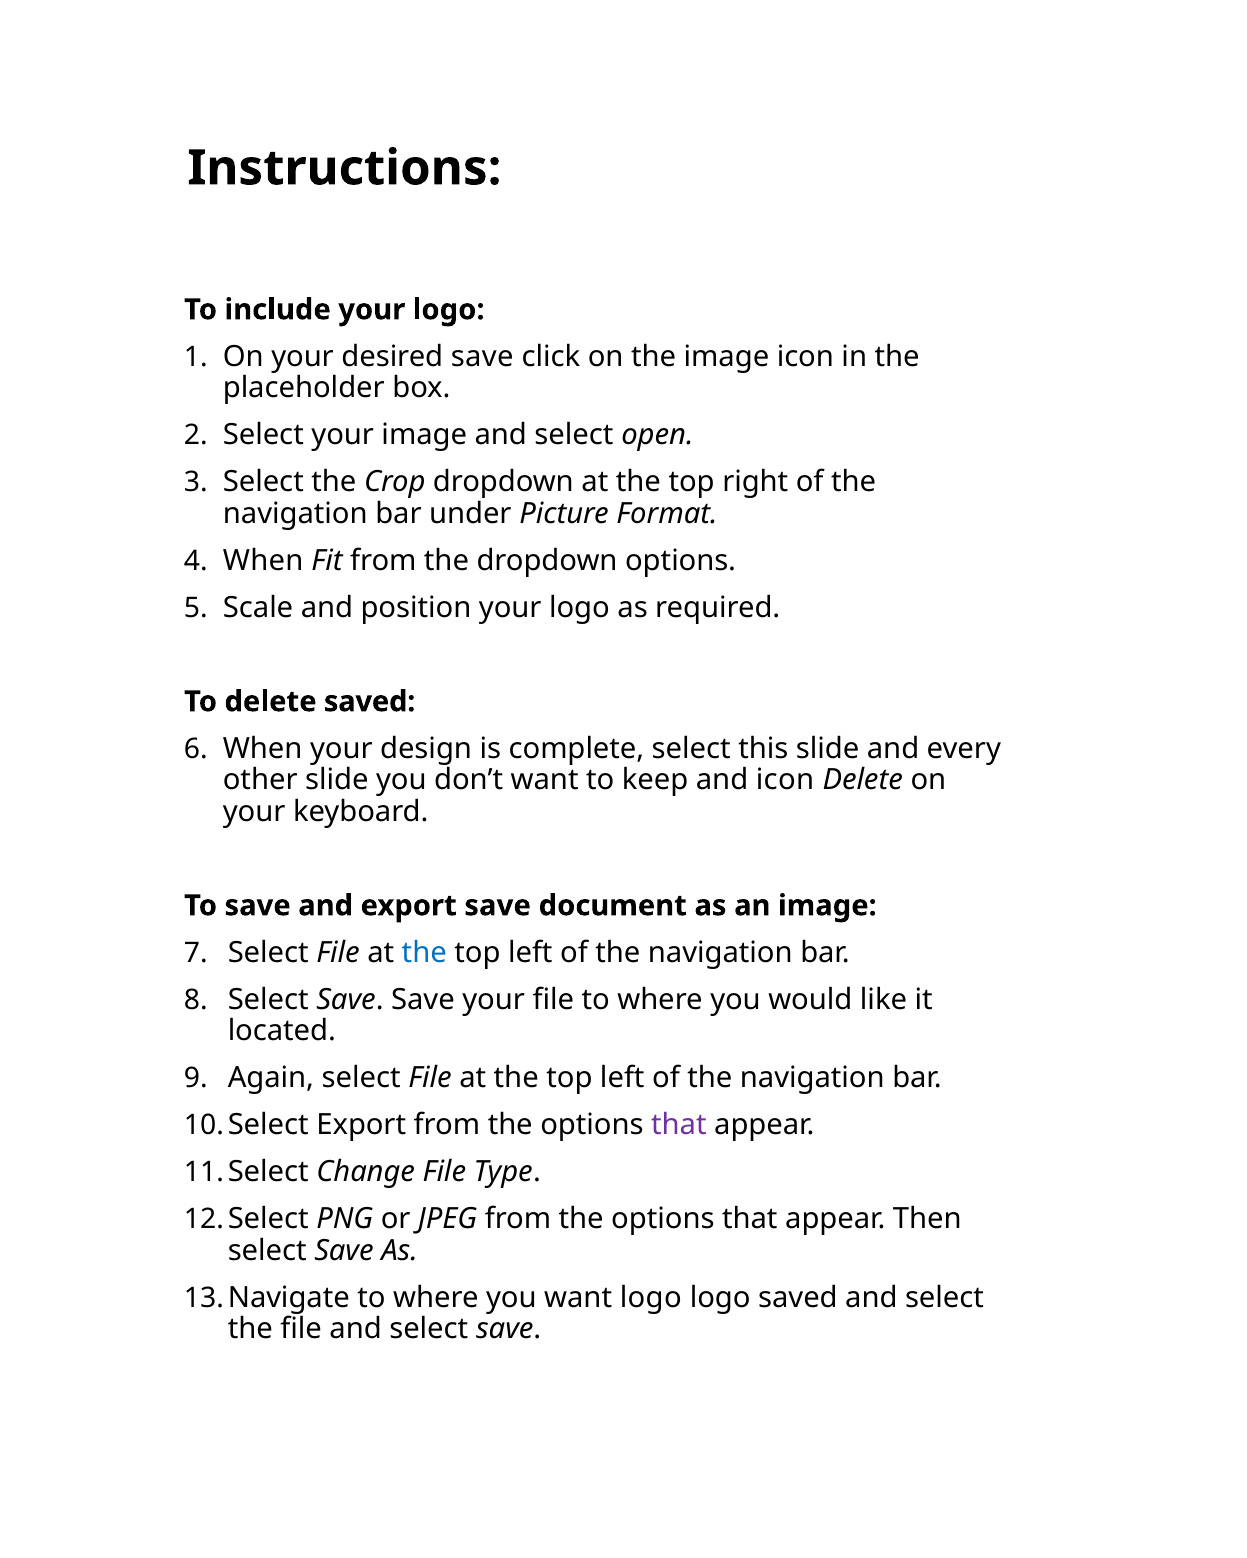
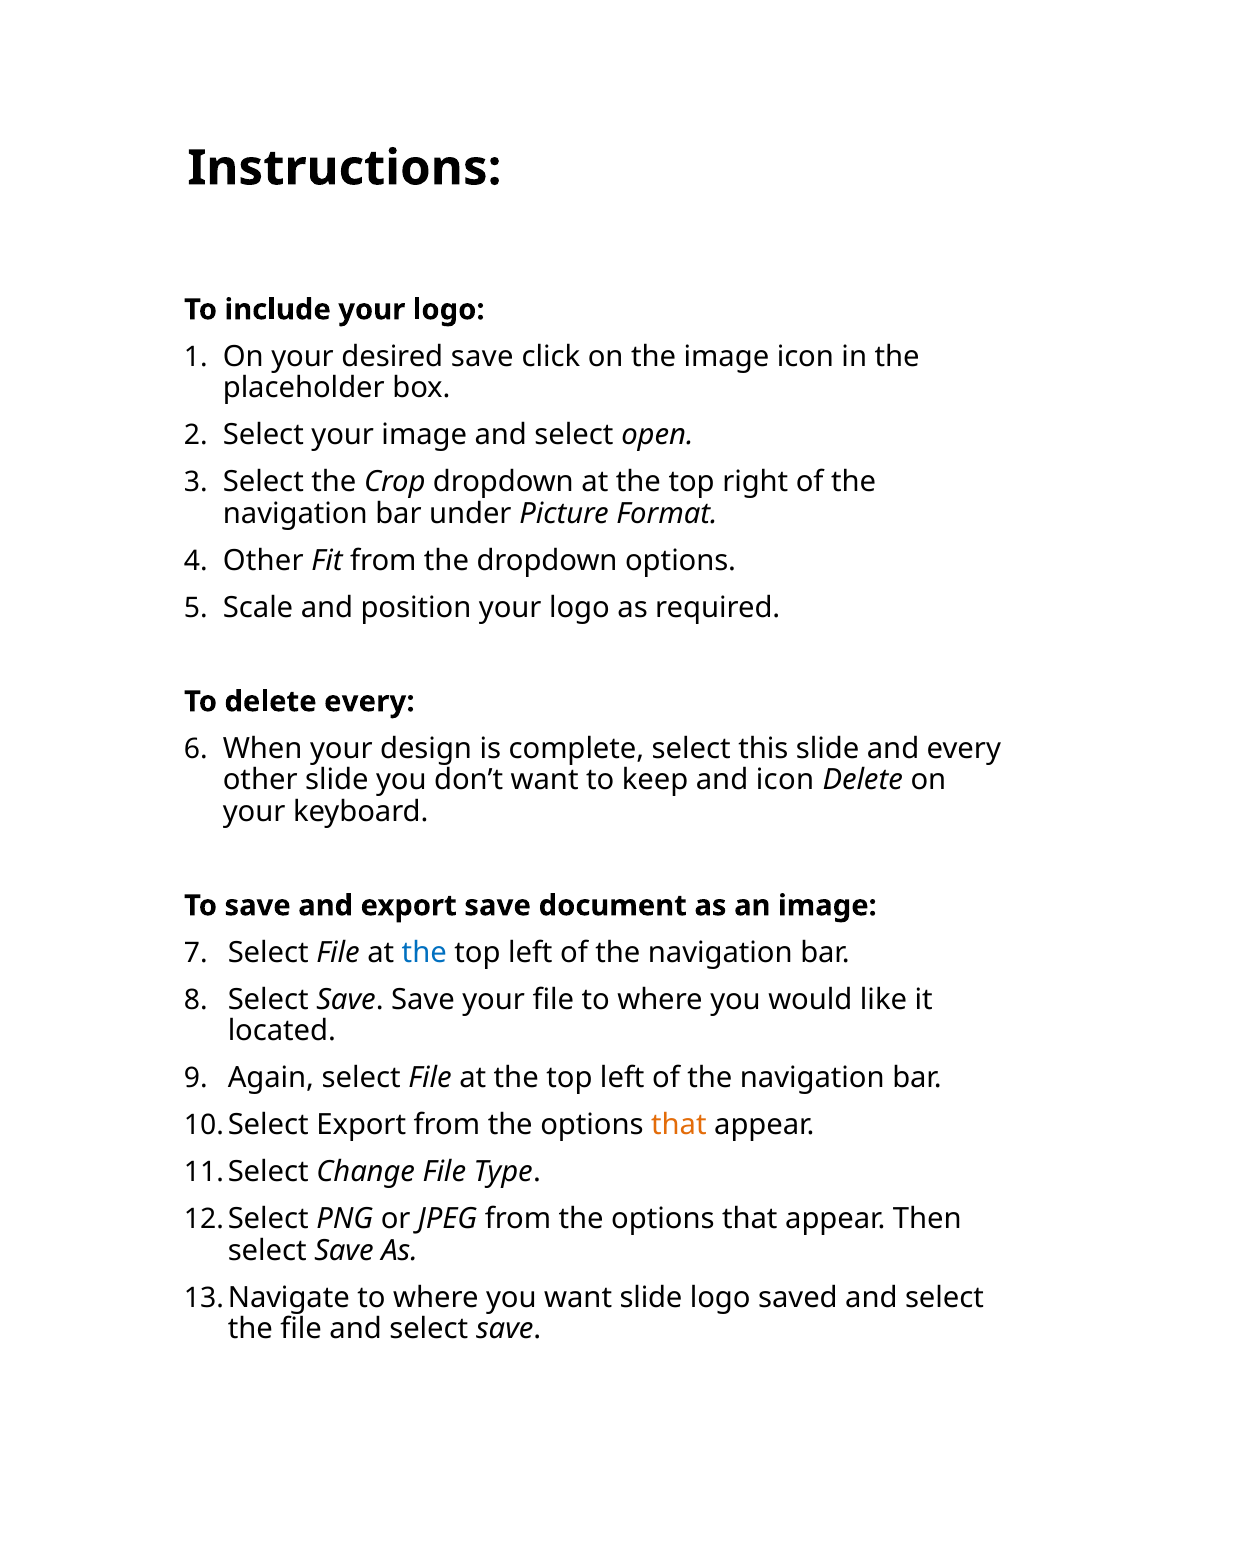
When at (263, 561): When -> Other
delete saved: saved -> every
that at (679, 1126) colour: purple -> orange
want logo: logo -> slide
